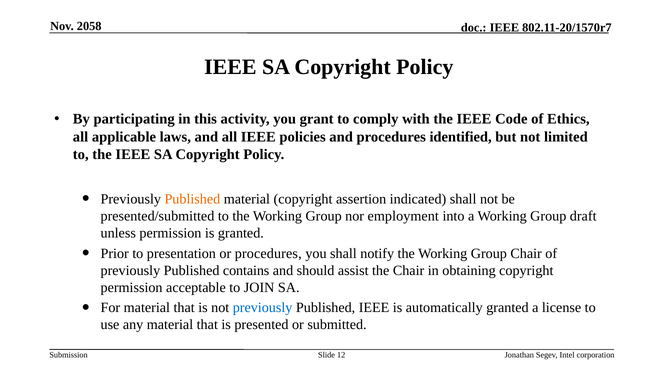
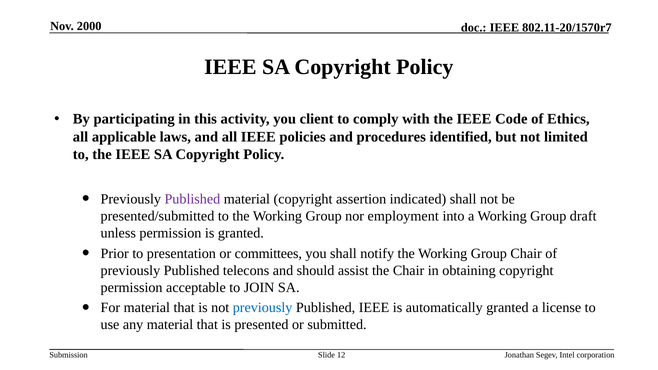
2058: 2058 -> 2000
grant: grant -> client
Published at (192, 199) colour: orange -> purple
or procedures: procedures -> committees
contains: contains -> telecons
